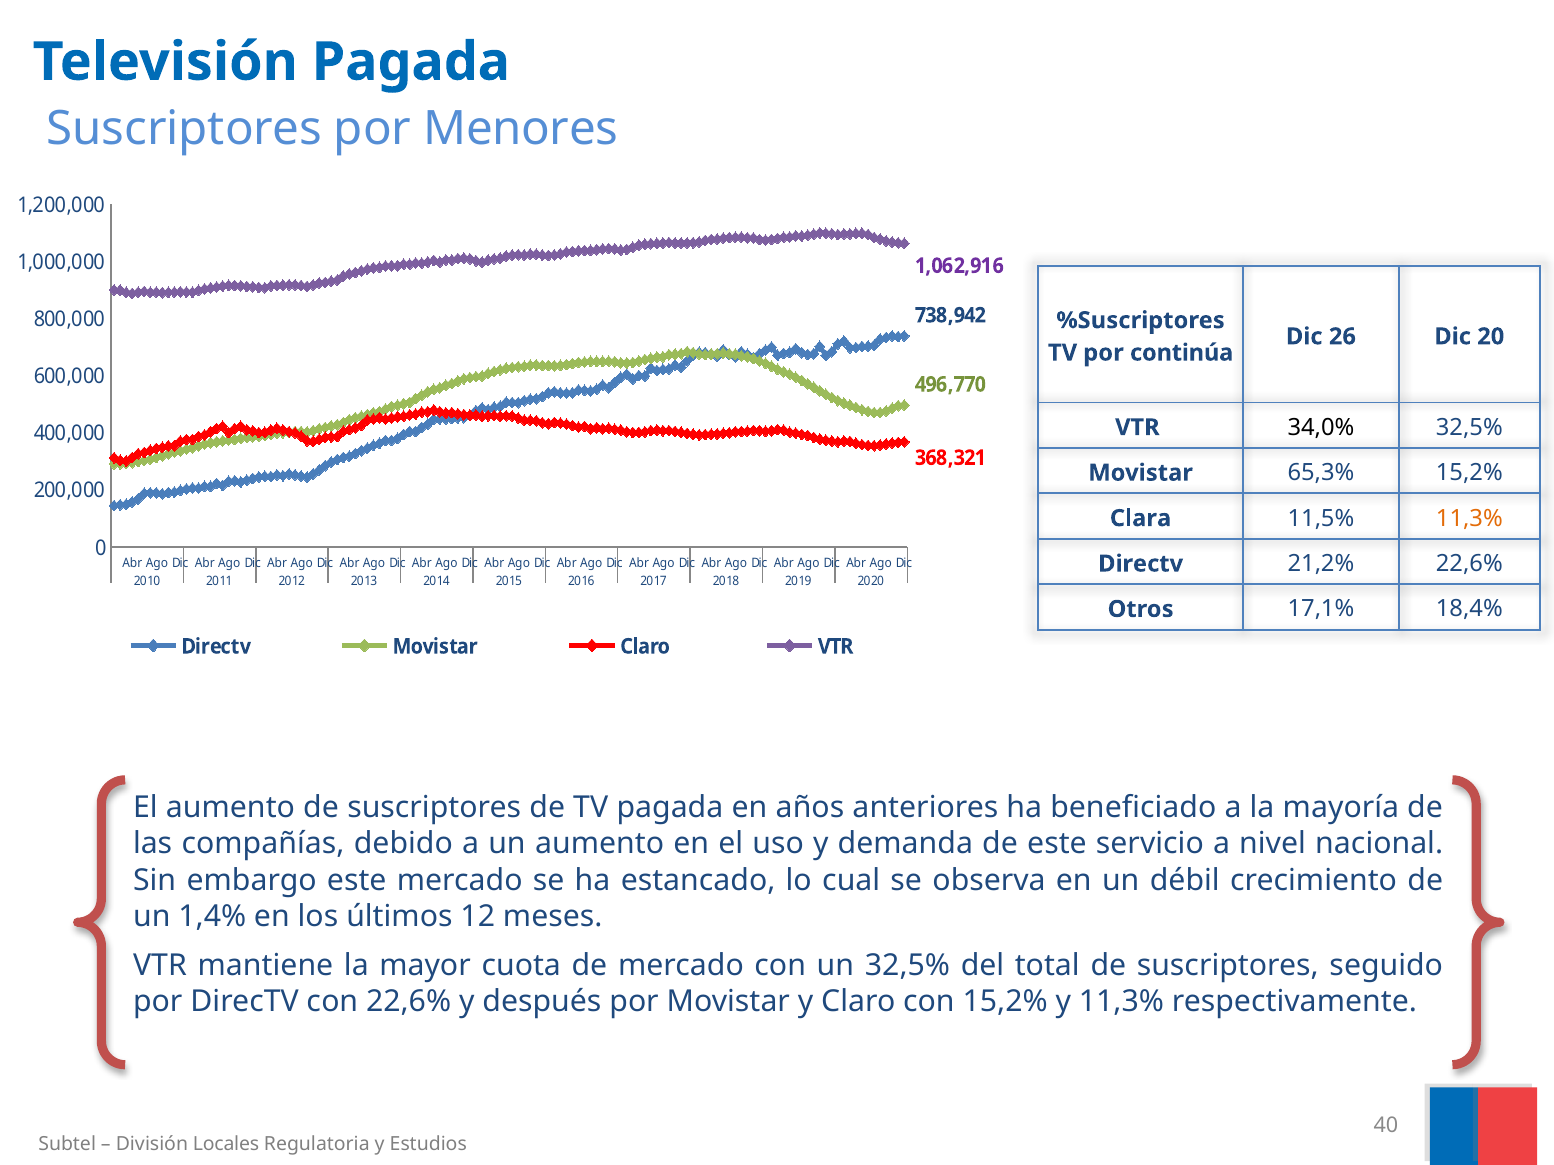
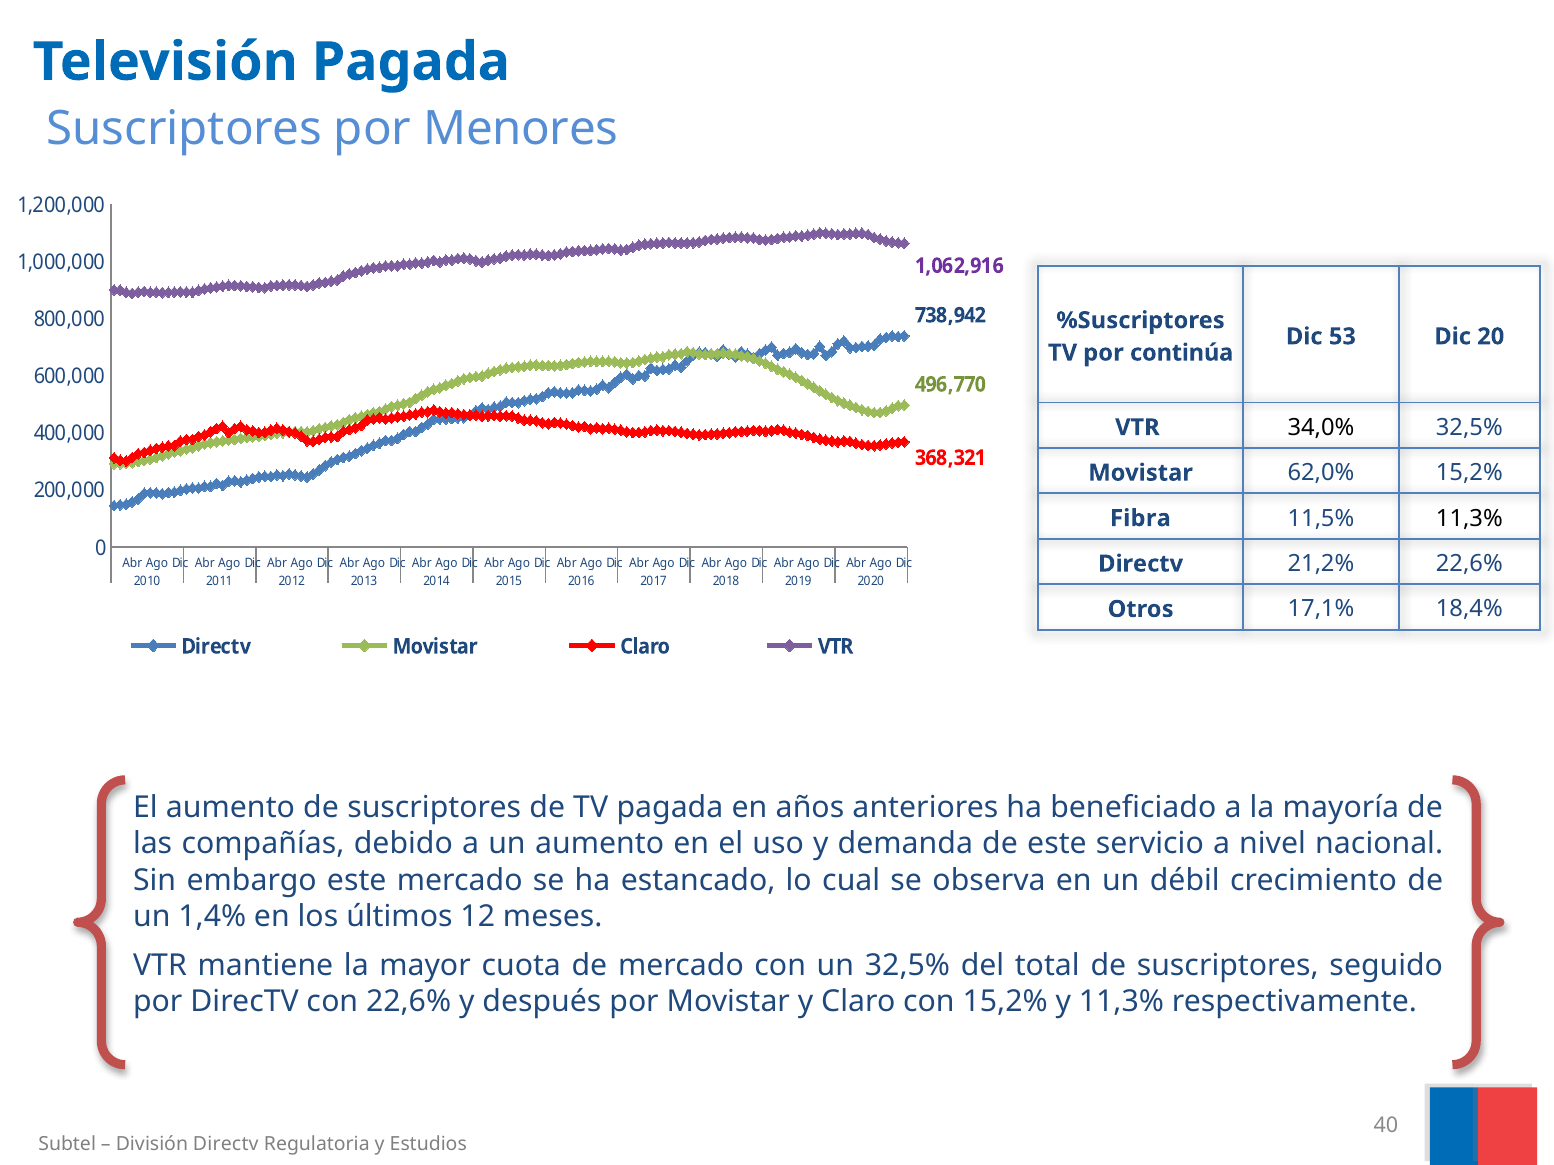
26: 26 -> 53
65,3%: 65,3% -> 62,0%
Clara: Clara -> Fibra
11,3% at (1469, 519) colour: orange -> black
División Locales: Locales -> Directv
